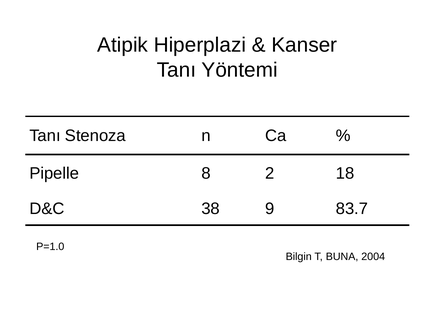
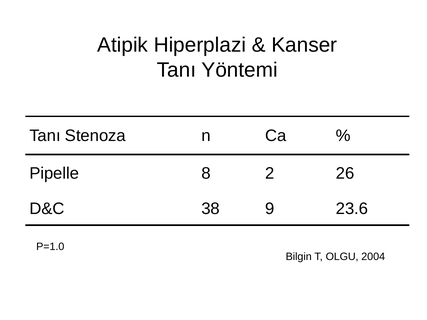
18: 18 -> 26
83.7: 83.7 -> 23.6
BUNA: BUNA -> OLGU
